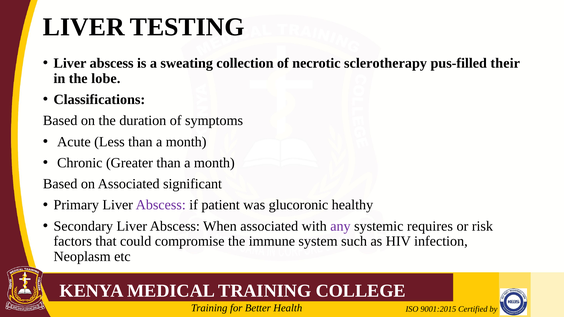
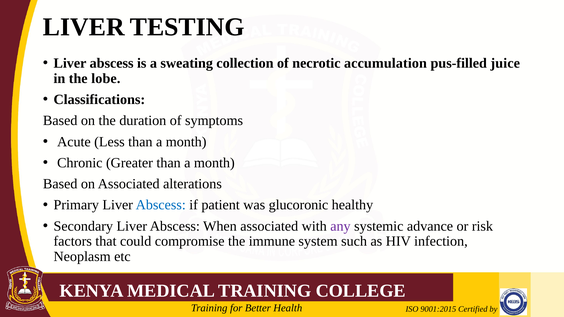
sclerotherapy: sclerotherapy -> accumulation
their: their -> juice
significant: significant -> alterations
Abscess at (161, 205) colour: purple -> blue
requires: requires -> advance
